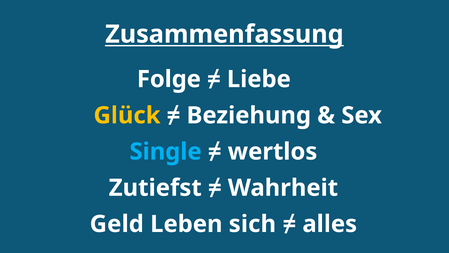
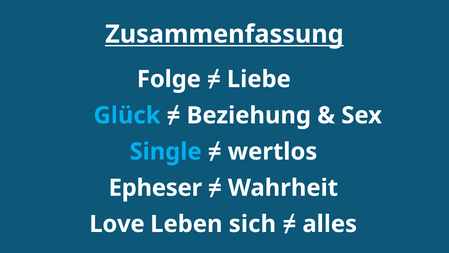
Glück colour: yellow -> light blue
Zutiefst: Zutiefst -> Epheser
Geld: Geld -> Love
